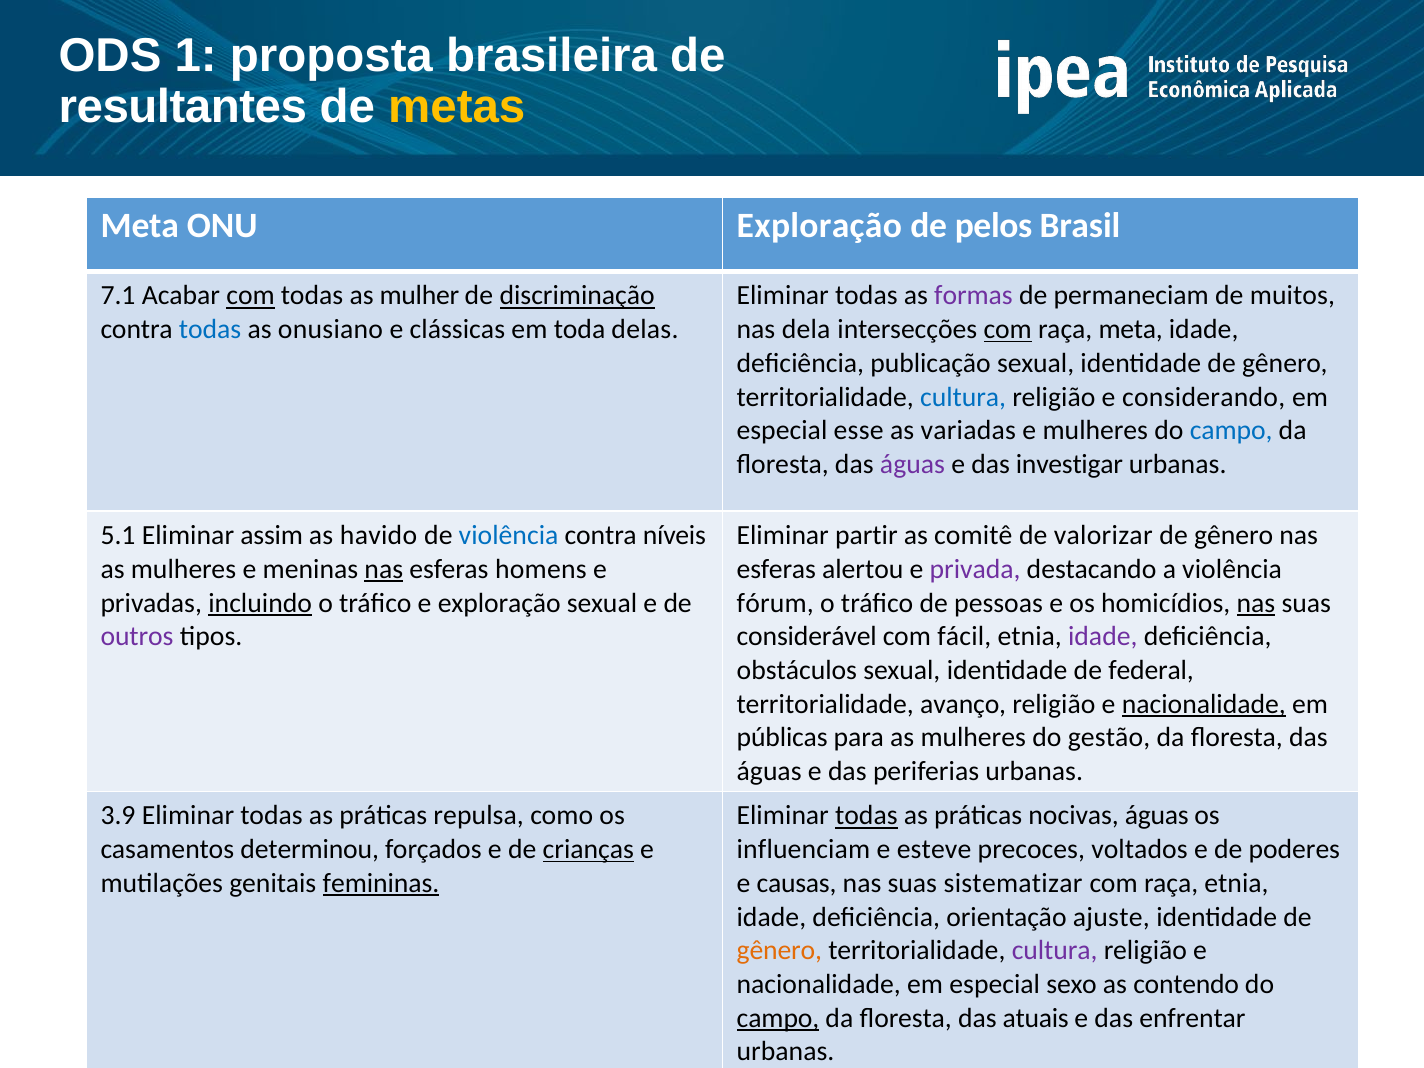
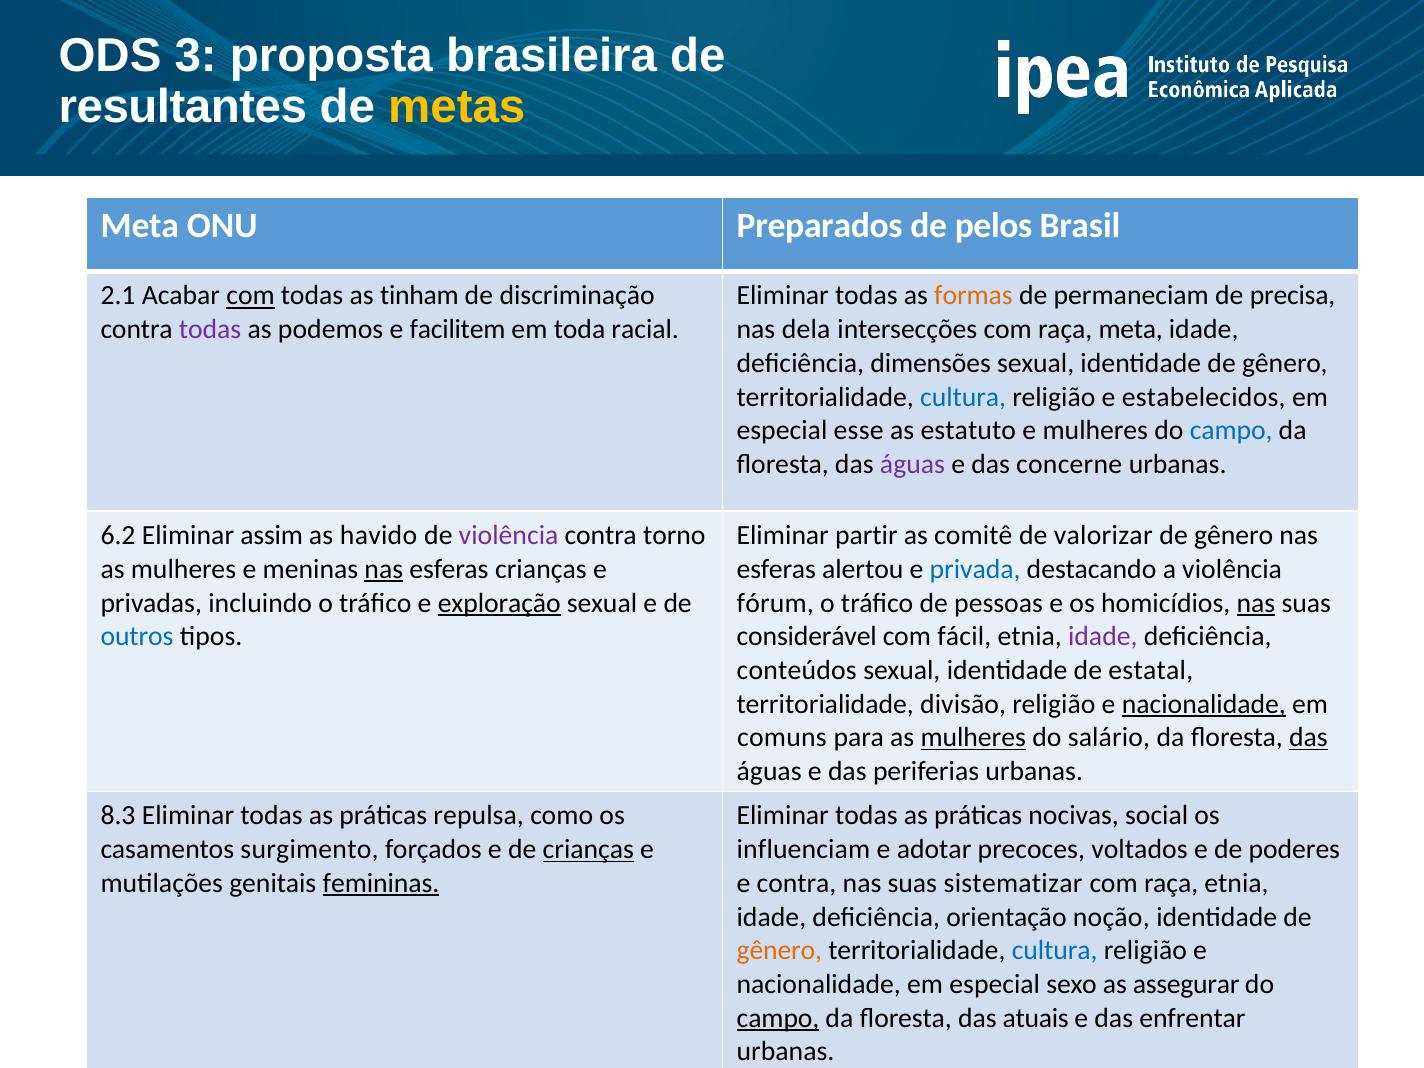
1: 1 -> 3
ONU Exploração: Exploração -> Preparados
7.1: 7.1 -> 2.1
mulher: mulher -> tinham
discriminação underline: present -> none
formas colour: purple -> orange
muitos: muitos -> precisa
todas at (210, 329) colour: blue -> purple
onusiano: onusiano -> podemos
clássicas: clássicas -> facilitem
delas: delas -> racial
com at (1008, 329) underline: present -> none
publicação: publicação -> dimensões
considerando: considerando -> estabelecidos
variadas: variadas -> estatuto
investigar: investigar -> concerne
5.1: 5.1 -> 6.2
violência at (509, 536) colour: blue -> purple
níveis: níveis -> torno
esferas homens: homens -> crianças
privada colour: purple -> blue
incluindo underline: present -> none
exploração at (499, 603) underline: none -> present
outros colour: purple -> blue
obstáculos: obstáculos -> conteúdos
federal: federal -> estatal
avanço: avanço -> divisão
públicas: públicas -> comuns
mulheres at (973, 738) underline: none -> present
gestão: gestão -> salário
das at (1309, 738) underline: none -> present
3.9: 3.9 -> 8.3
todas at (866, 816) underline: present -> none
nocivas águas: águas -> social
determinou: determinou -> surgimento
esteve: esteve -> adotar
e causas: causas -> contra
ajuste: ajuste -> noção
cultura at (1055, 951) colour: purple -> blue
contendo: contendo -> assegurar
